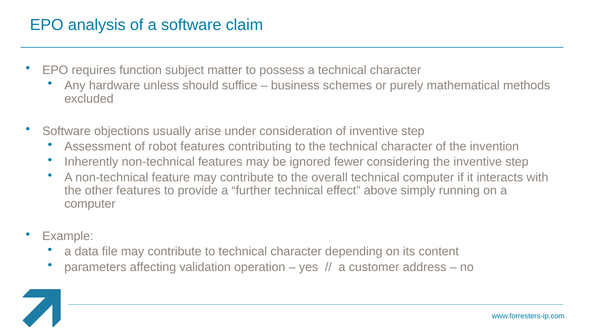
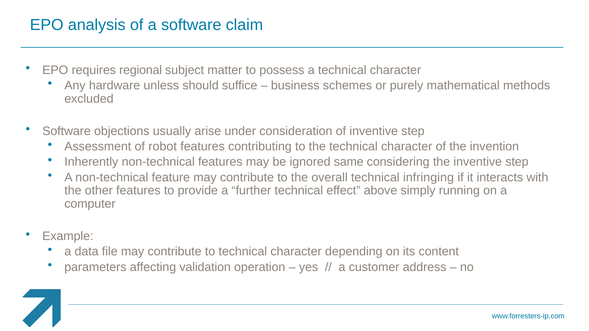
function: function -> regional
fewer: fewer -> same
technical computer: computer -> infringing
